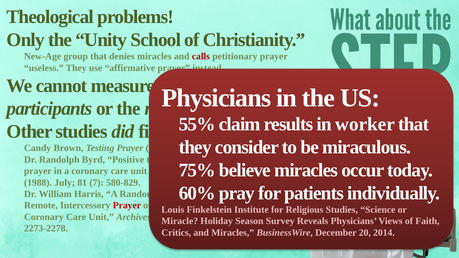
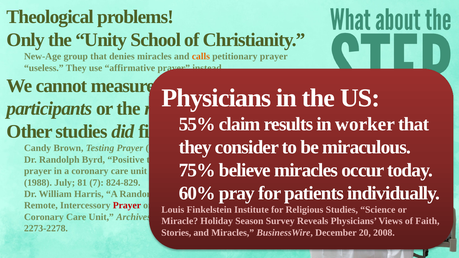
calls colour: red -> orange
580-829: 580-829 -> 824-829
Critics: Critics -> Stories
2014: 2014 -> 2008
